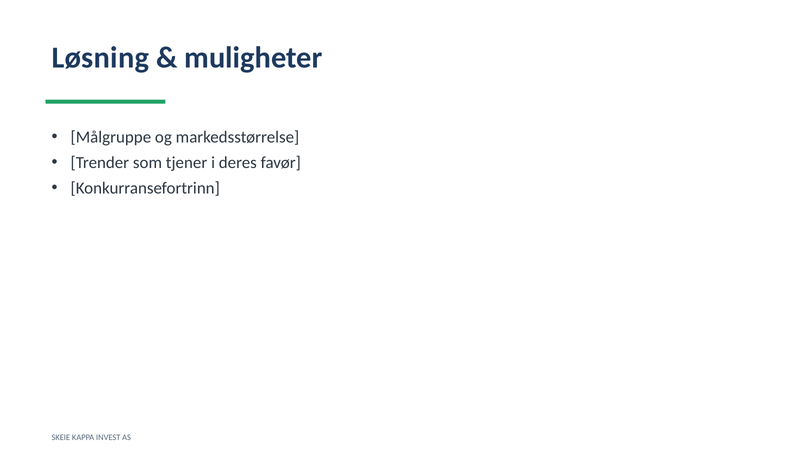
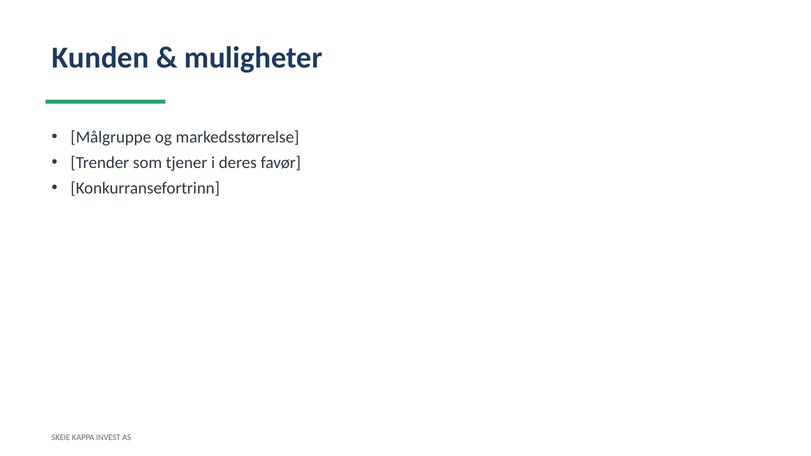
Løsning: Løsning -> Kunden
